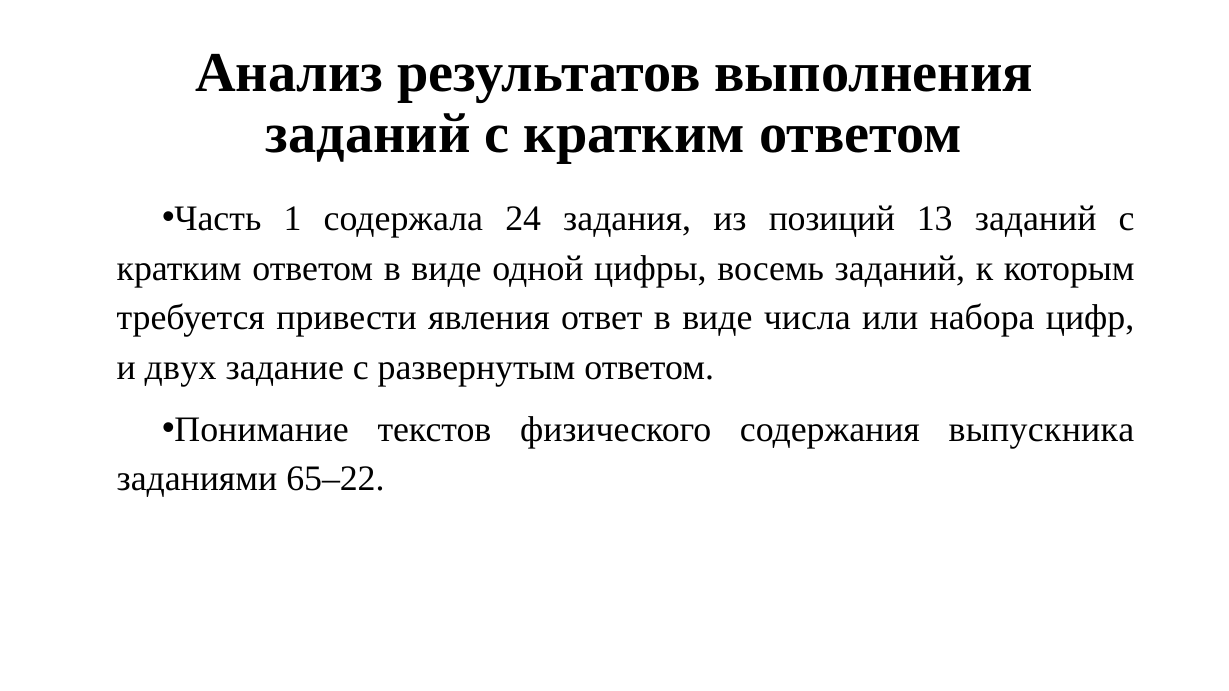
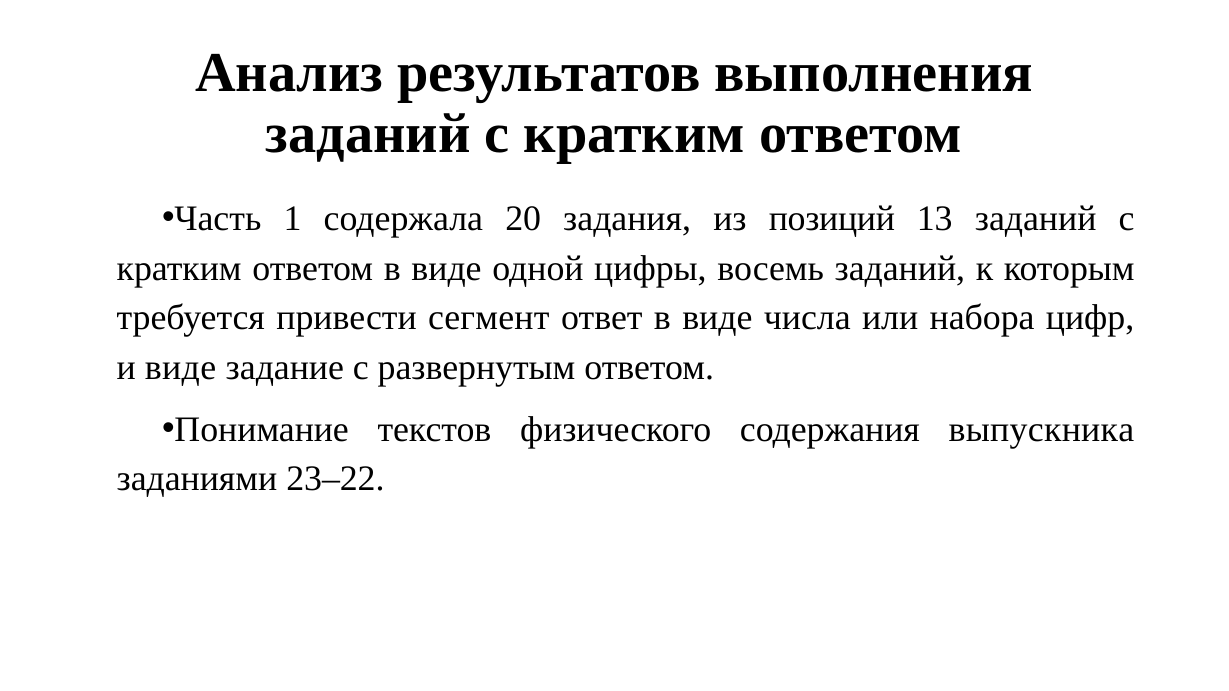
24: 24 -> 20
явления: явления -> сегмент
и двух: двух -> виде
65–22: 65–22 -> 23–22
